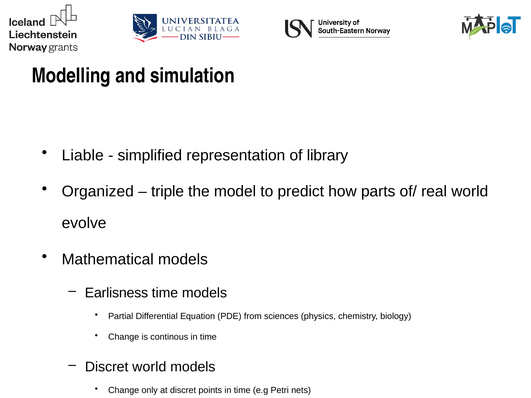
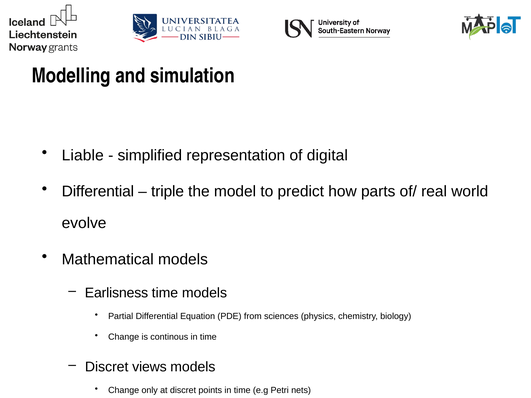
library: library -> digital
Organized at (98, 192): Organized -> Differential
Discret world: world -> views
